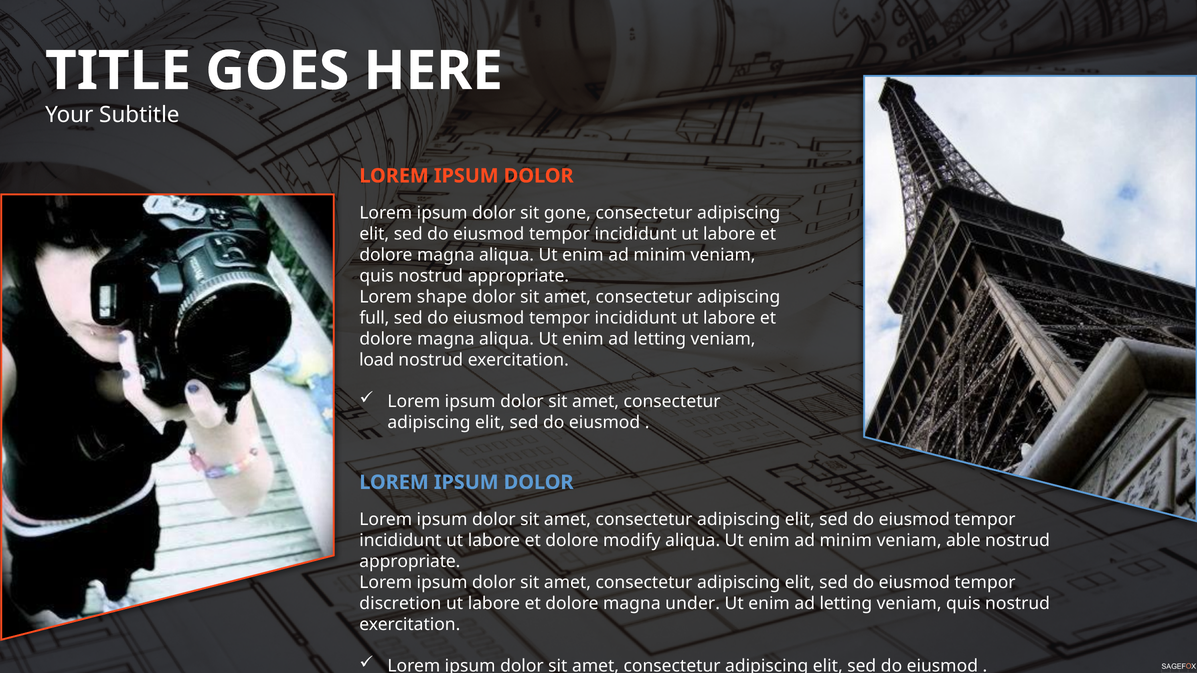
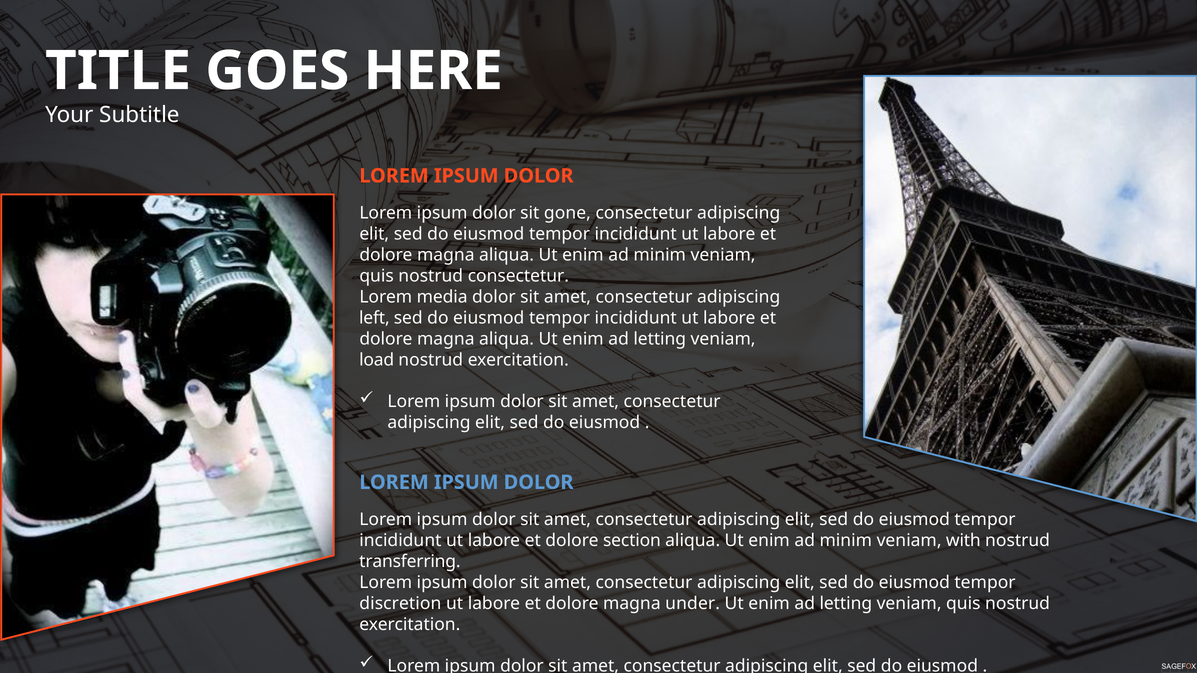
quis nostrud appropriate: appropriate -> consectetur
shape: shape -> media
full: full -> left
modify: modify -> section
able: able -> with
appropriate at (410, 562): appropriate -> transferring
